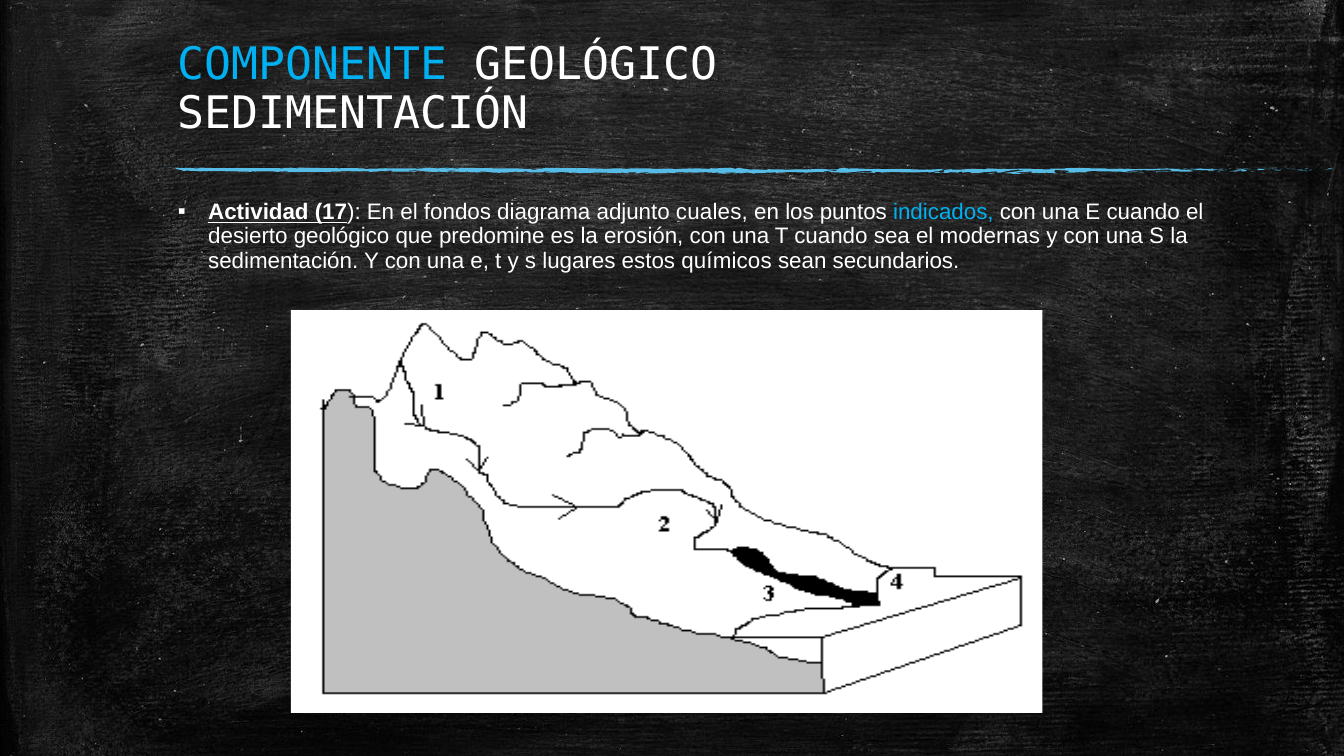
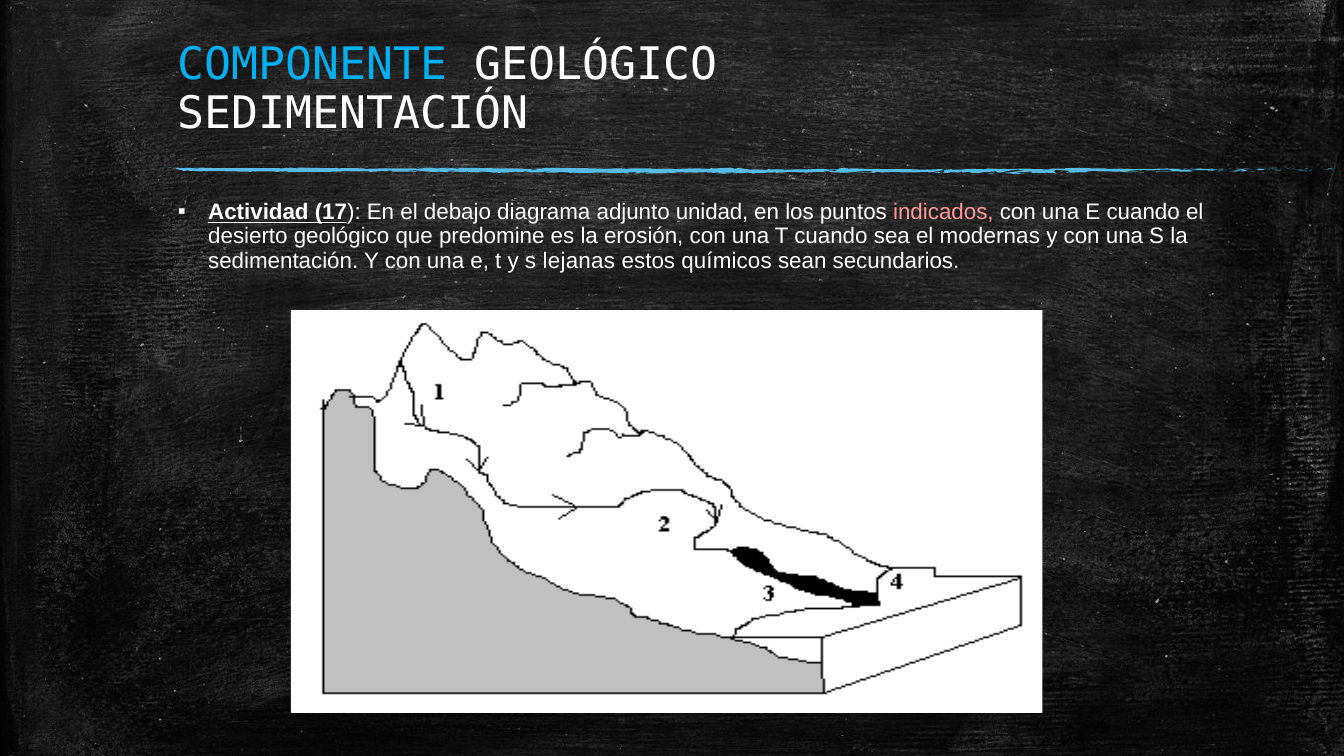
fondos: fondos -> debajo
cuales: cuales -> unidad
indicados colour: light blue -> pink
lugares: lugares -> lejanas
